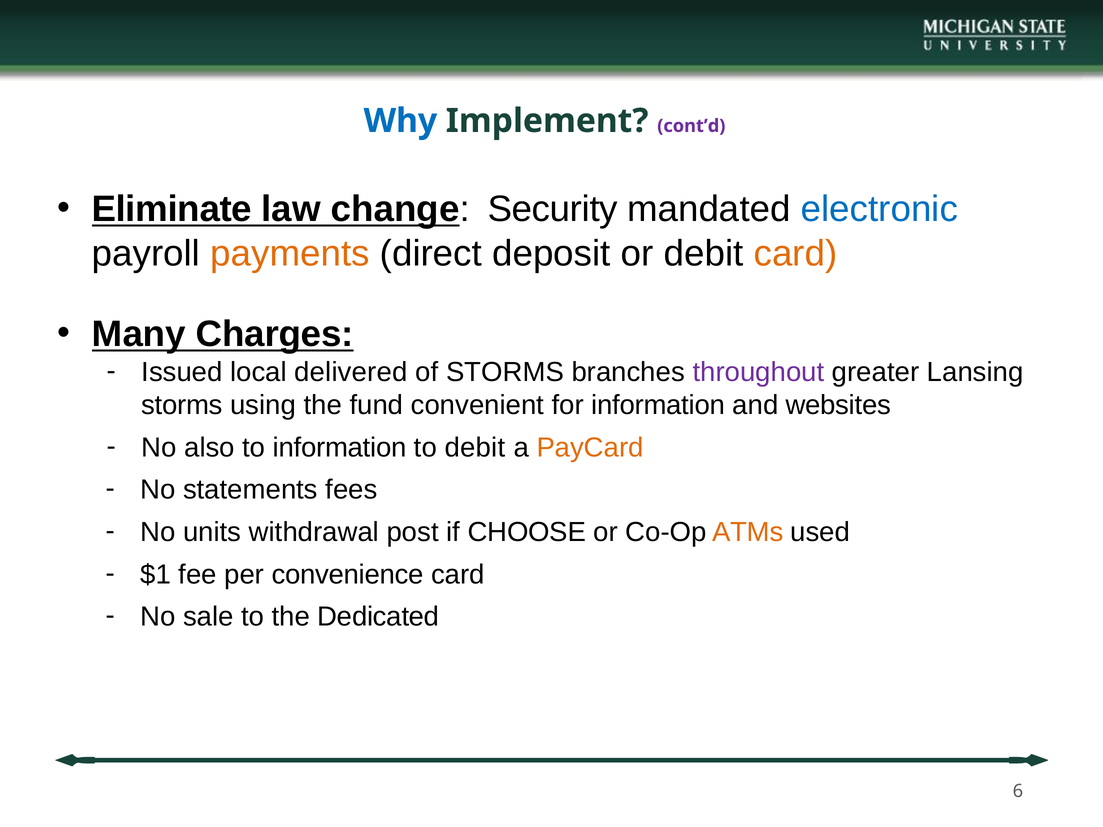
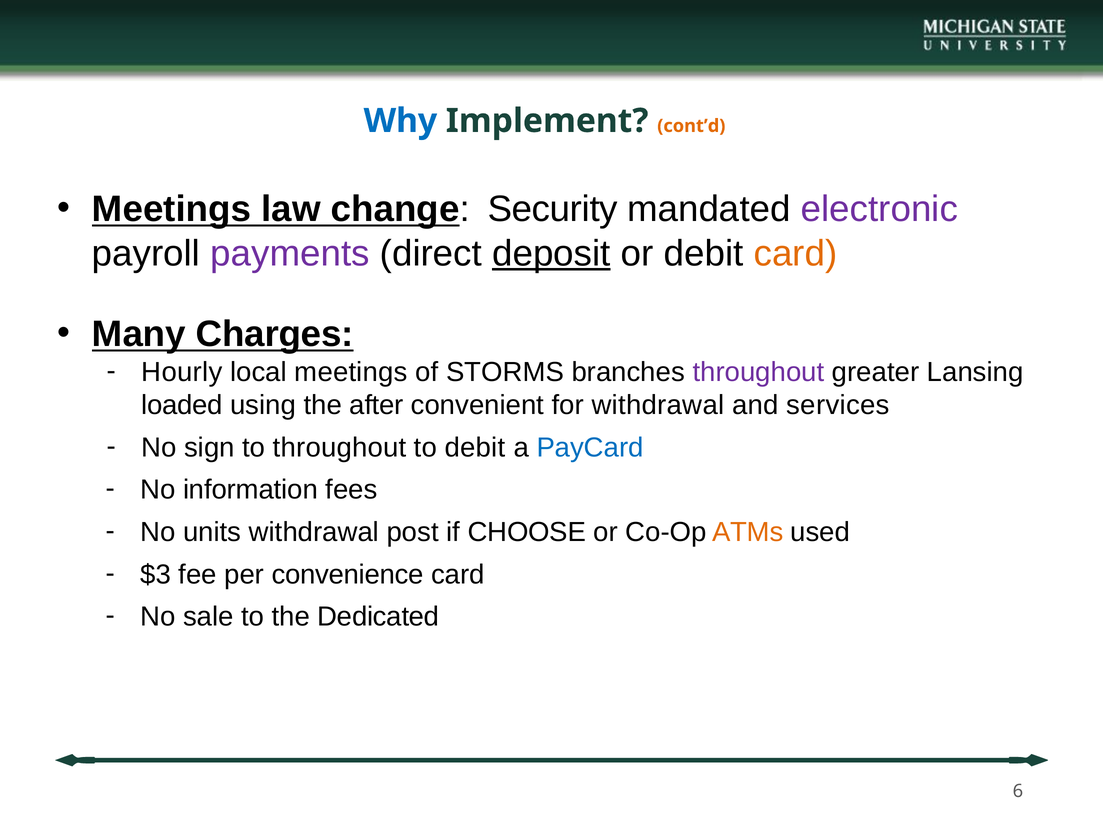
cont’d colour: purple -> orange
Eliminate at (172, 209): Eliminate -> Meetings
electronic colour: blue -> purple
payments colour: orange -> purple
deposit underline: none -> present
Issued: Issued -> Hourly
local delivered: delivered -> meetings
storms at (182, 405): storms -> loaded
fund: fund -> after
for information: information -> withdrawal
websites: websites -> services
also: also -> sign
to information: information -> throughout
PayCard colour: orange -> blue
statements: statements -> information
$1: $1 -> $3
